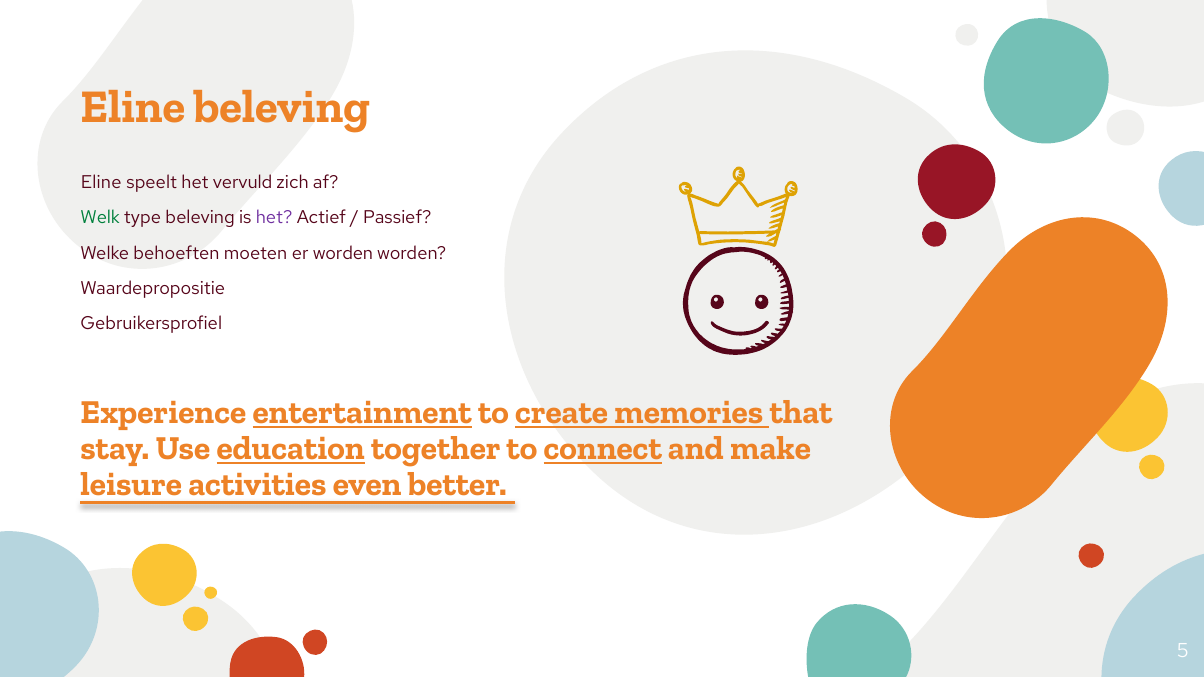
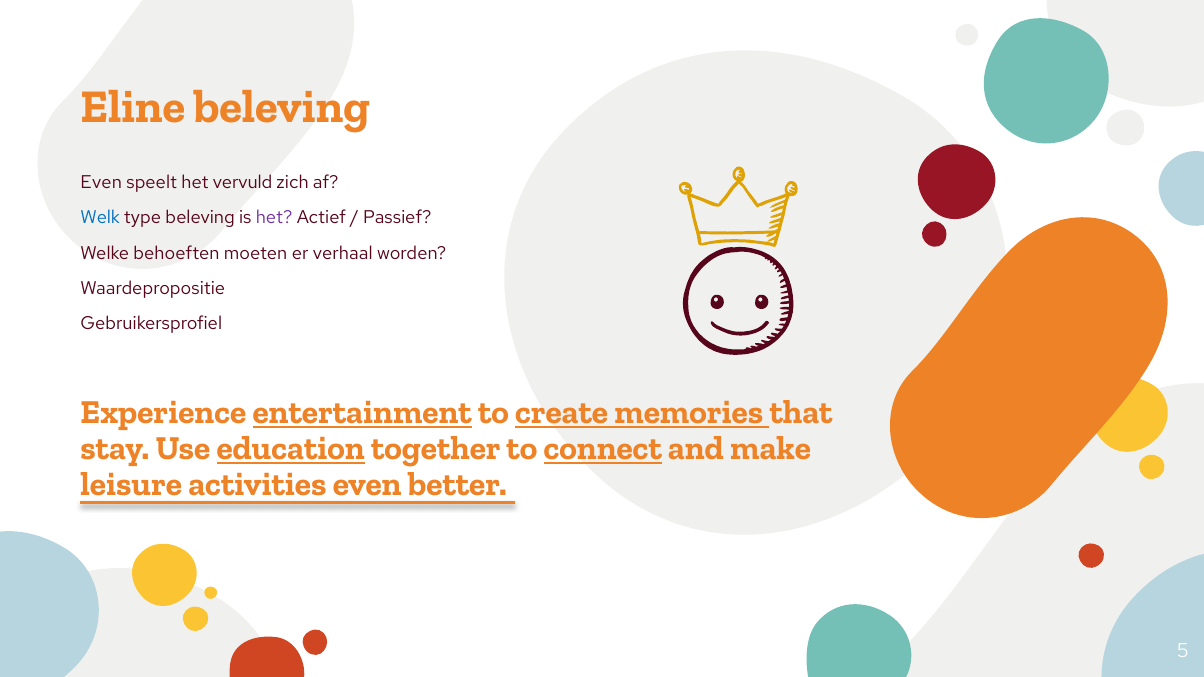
Eline at (101, 182): Eline -> Even
Welk colour: green -> blue
er worden: worden -> verhaal
